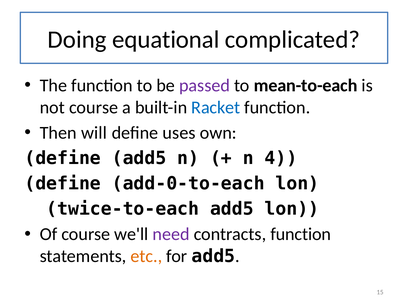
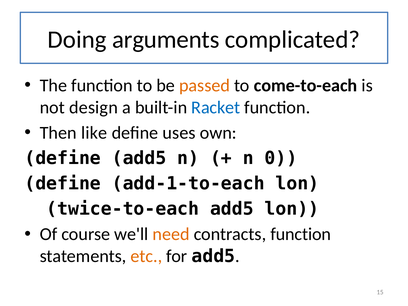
equational: equational -> arguments
passed colour: purple -> orange
mean-to-each: mean-to-each -> come-to-each
not course: course -> design
will: will -> like
4: 4 -> 0
add-0-to-each: add-0-to-each -> add-1-to-each
need colour: purple -> orange
